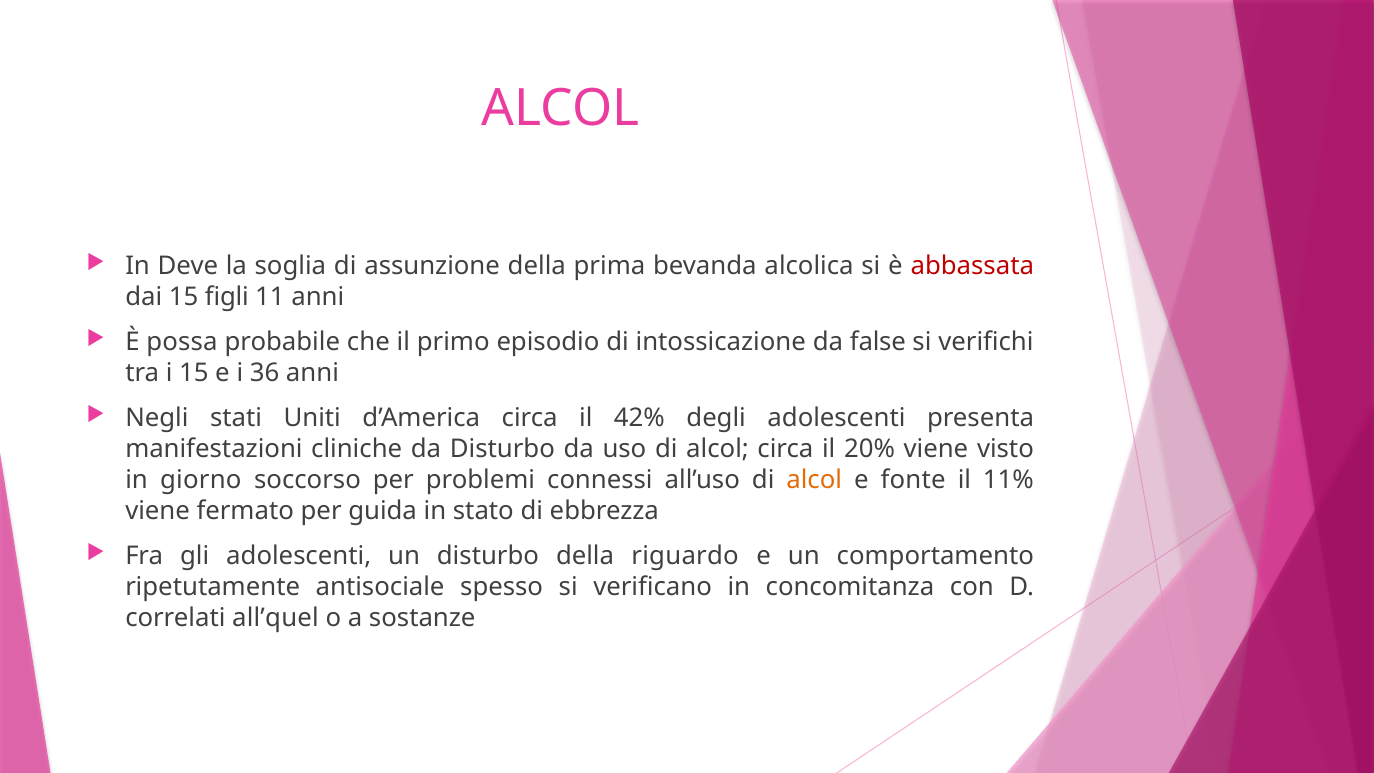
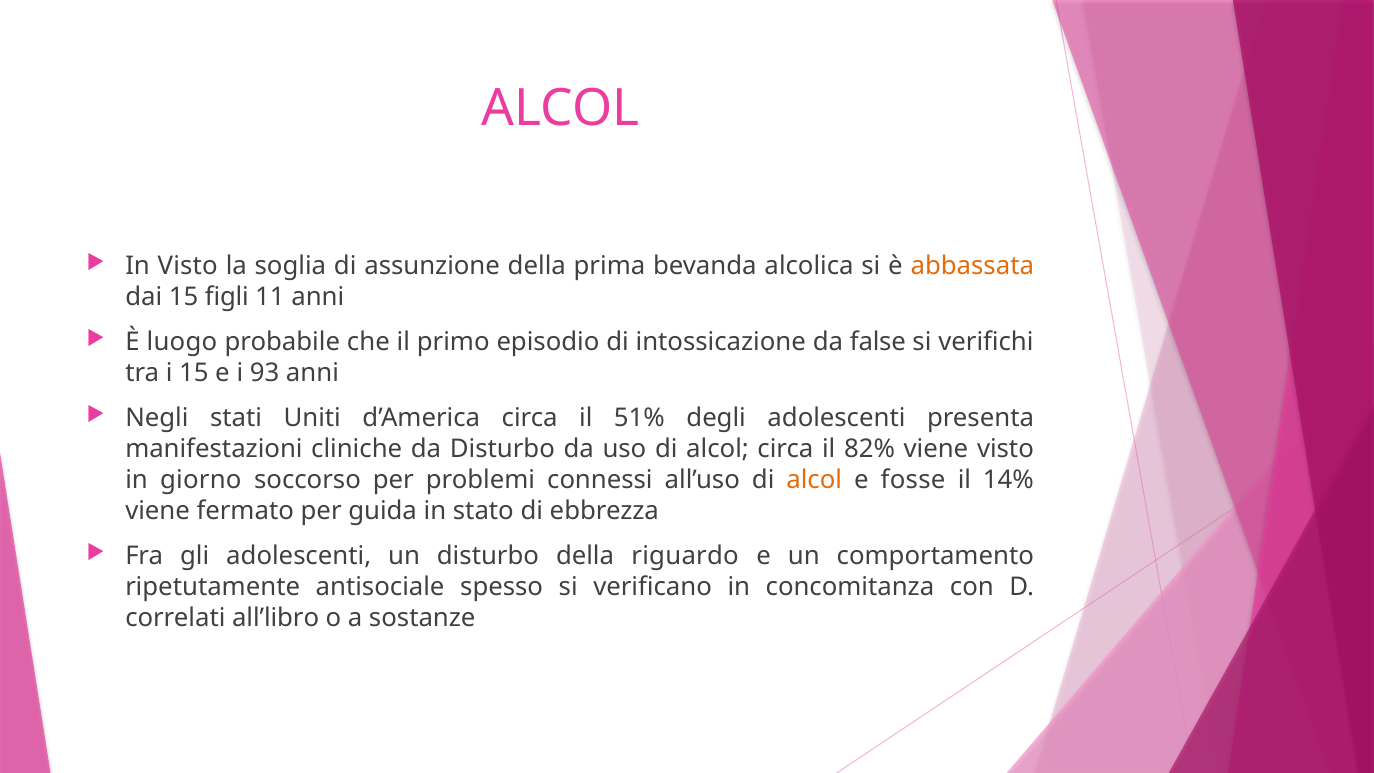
In Deve: Deve -> Visto
abbassata colour: red -> orange
possa: possa -> luogo
36: 36 -> 93
42%: 42% -> 51%
20%: 20% -> 82%
fonte: fonte -> fosse
11%: 11% -> 14%
all’quel: all’quel -> all’libro
